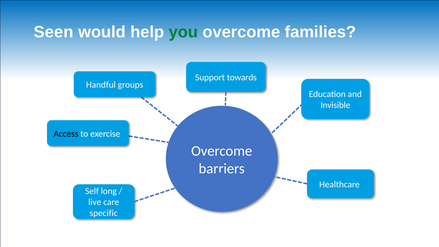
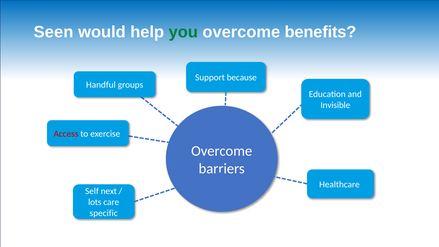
families: families -> benefits
towards: towards -> because
Access colour: black -> red
long: long -> next
live: live -> lots
